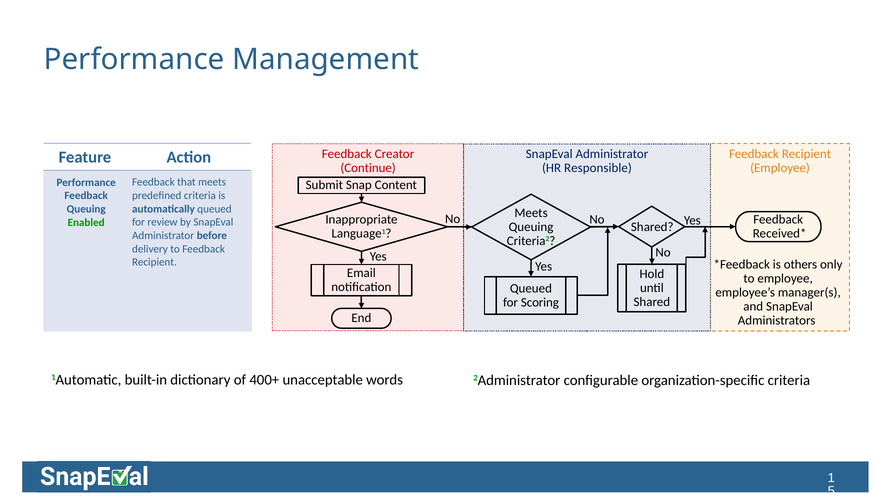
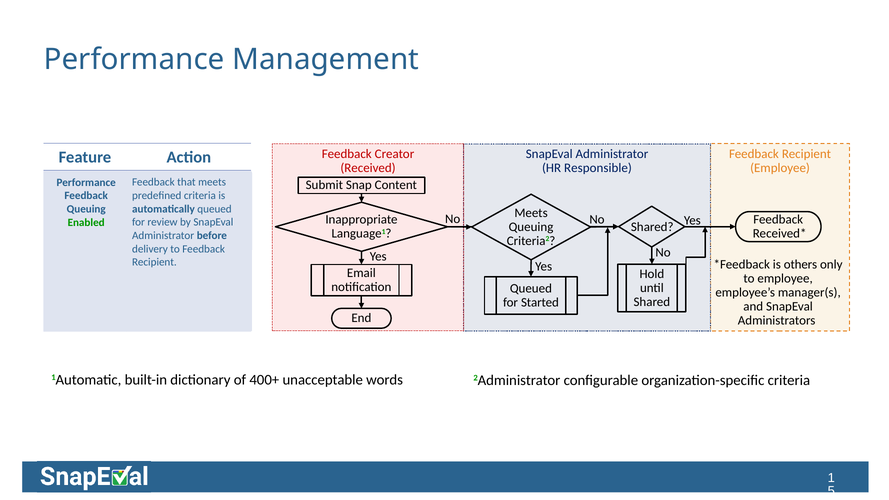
Continue: Continue -> Received
Scoring: Scoring -> Started
